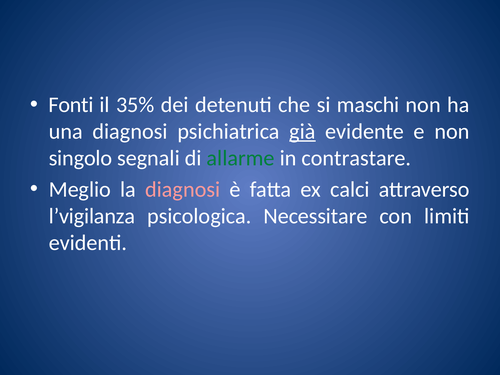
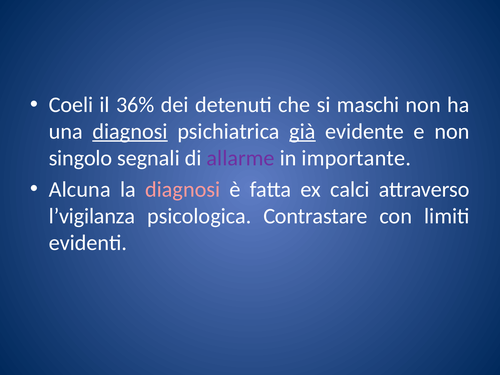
Fonti: Fonti -> Coeli
35%: 35% -> 36%
diagnosi at (130, 132) underline: none -> present
allarme colour: green -> purple
contrastare: contrastare -> importante
Meglio: Meglio -> Alcuna
Necessitare: Necessitare -> Contrastare
